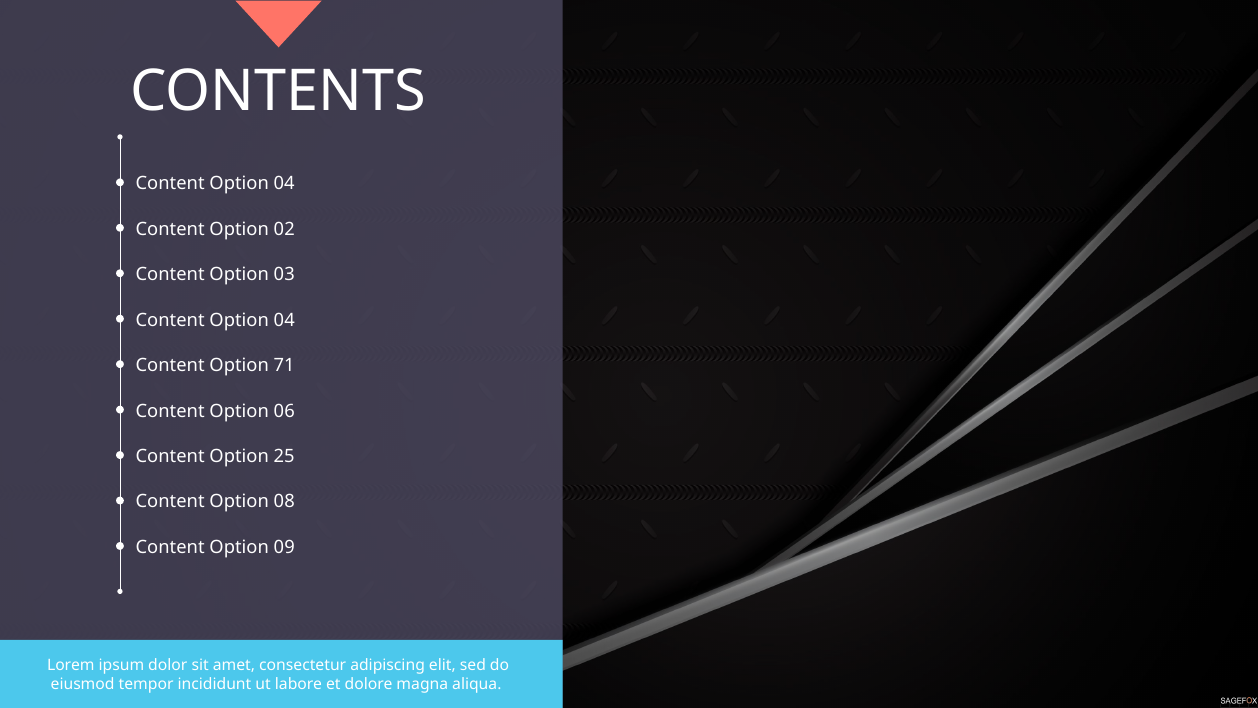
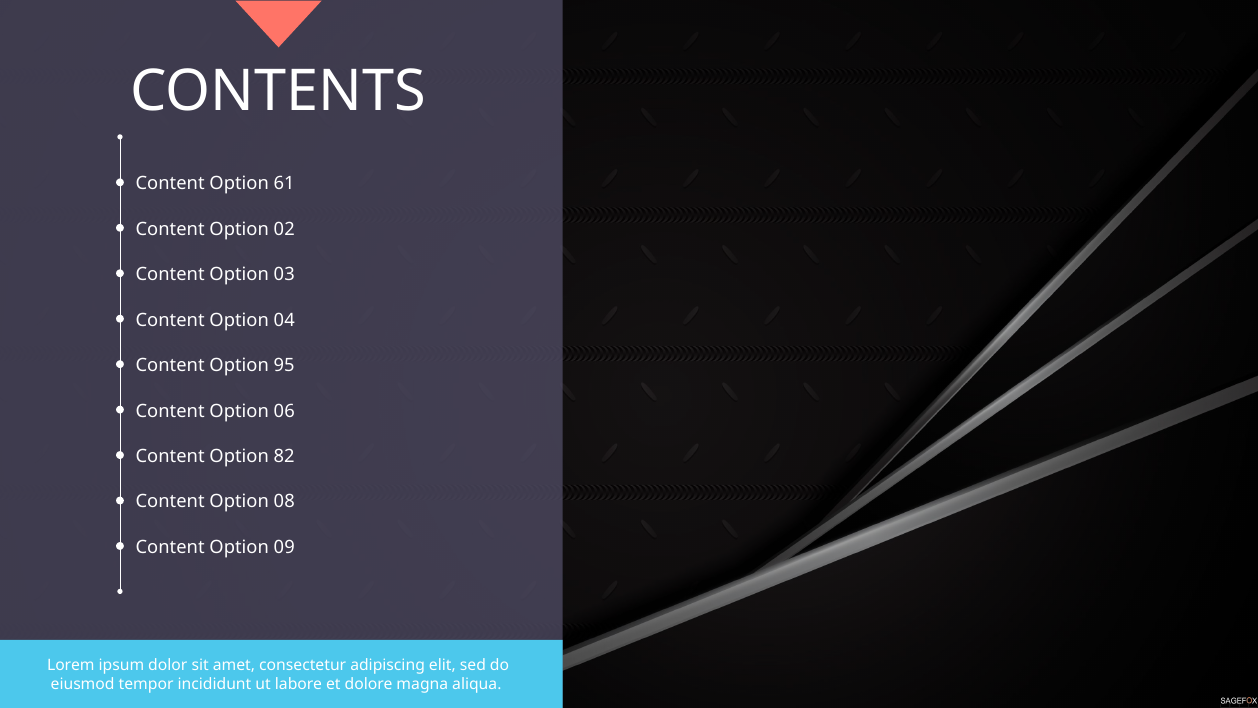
04 at (284, 183): 04 -> 61
71: 71 -> 95
25: 25 -> 82
